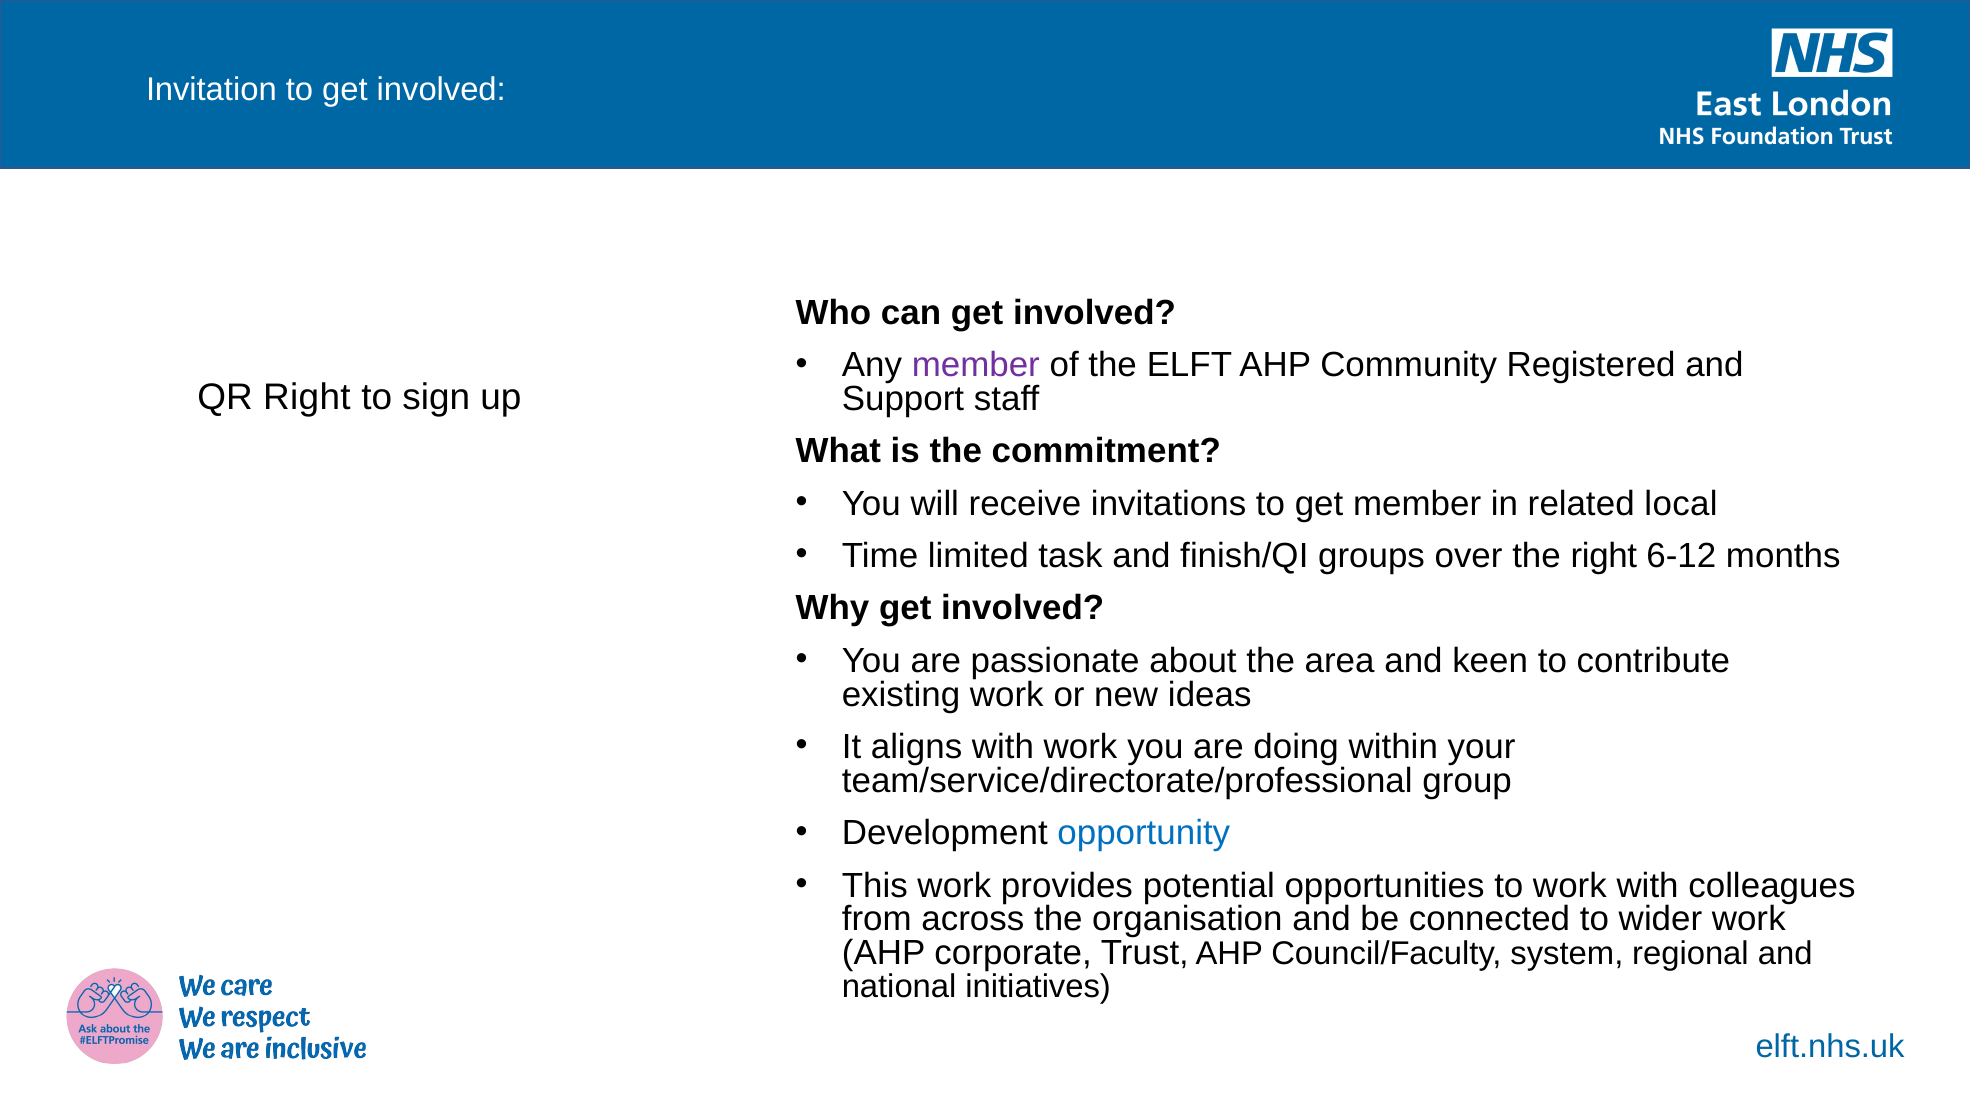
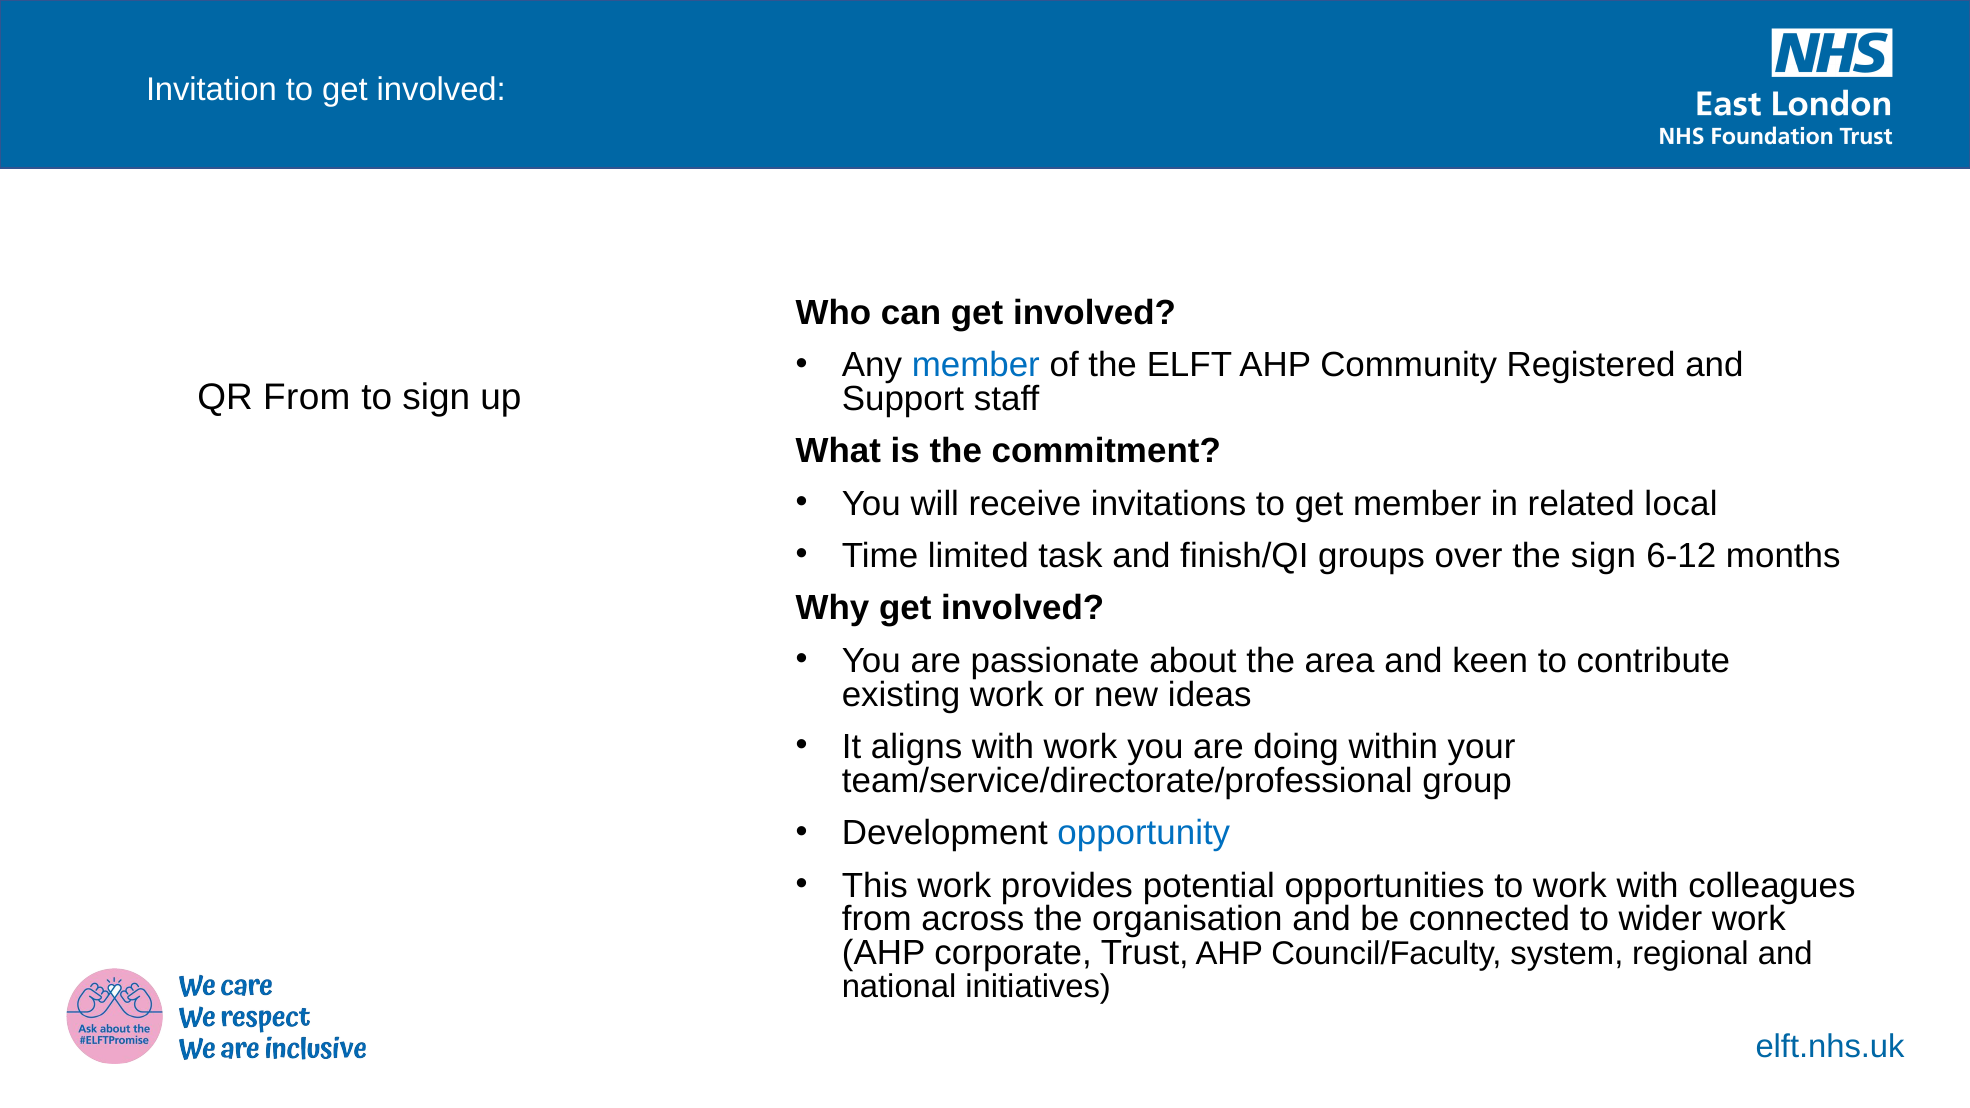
member at (976, 365) colour: purple -> blue
QR Right: Right -> From
the right: right -> sign
